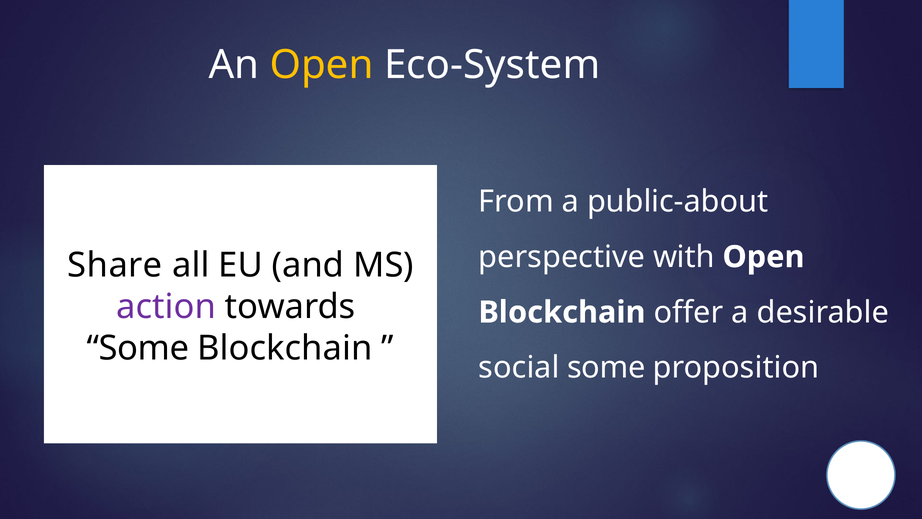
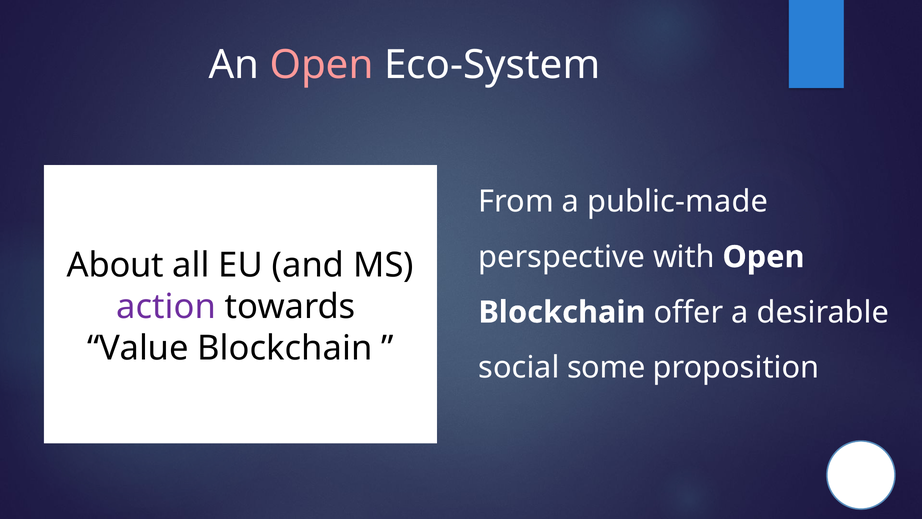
Open at (322, 65) colour: yellow -> pink
public-about: public-about -> public-made
Share: Share -> About
Some at (138, 348): Some -> Value
